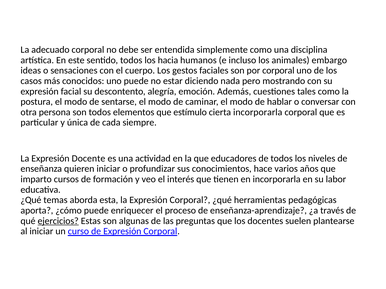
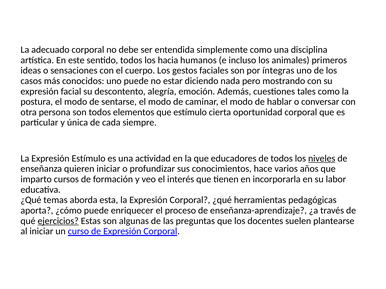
embargo: embargo -> primeros
por corporal: corporal -> íntegras
cierta incorporarla: incorporarla -> oportunidad
Expresión Docente: Docente -> Estímulo
niveles underline: none -> present
